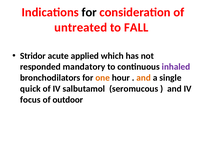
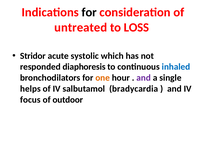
FALL: FALL -> LOSS
applied: applied -> systolic
mandatory: mandatory -> diaphoresis
inhaled colour: purple -> blue
and at (144, 78) colour: orange -> purple
quick: quick -> helps
seromucous: seromucous -> bradycardia
